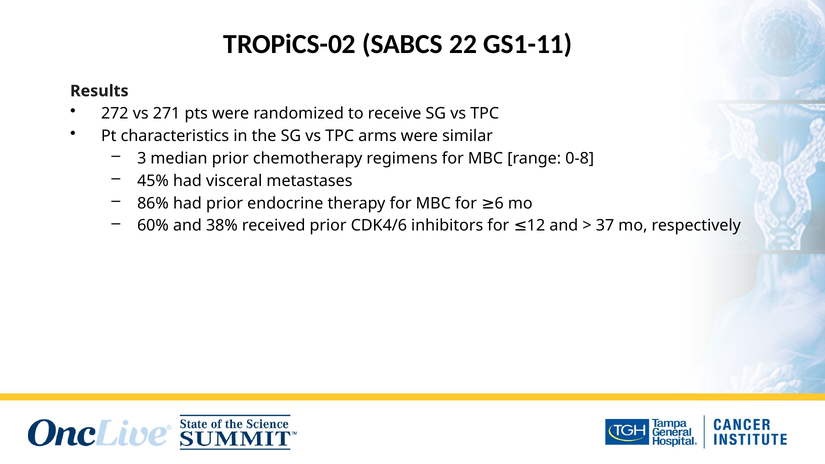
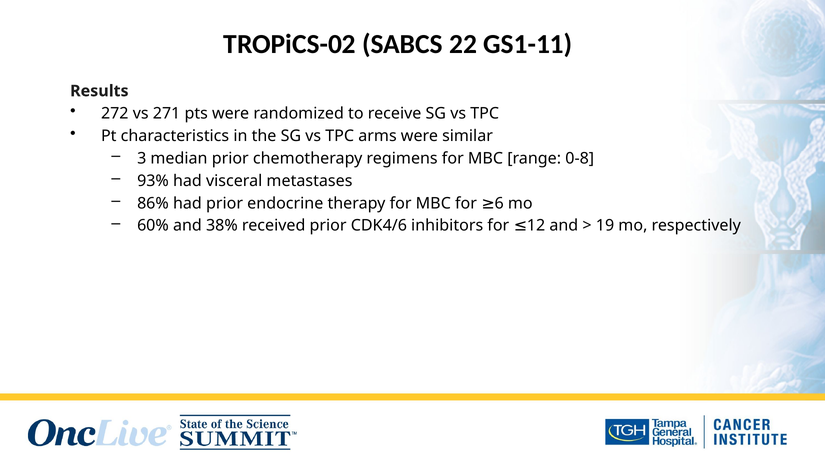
45%: 45% -> 93%
37: 37 -> 19
